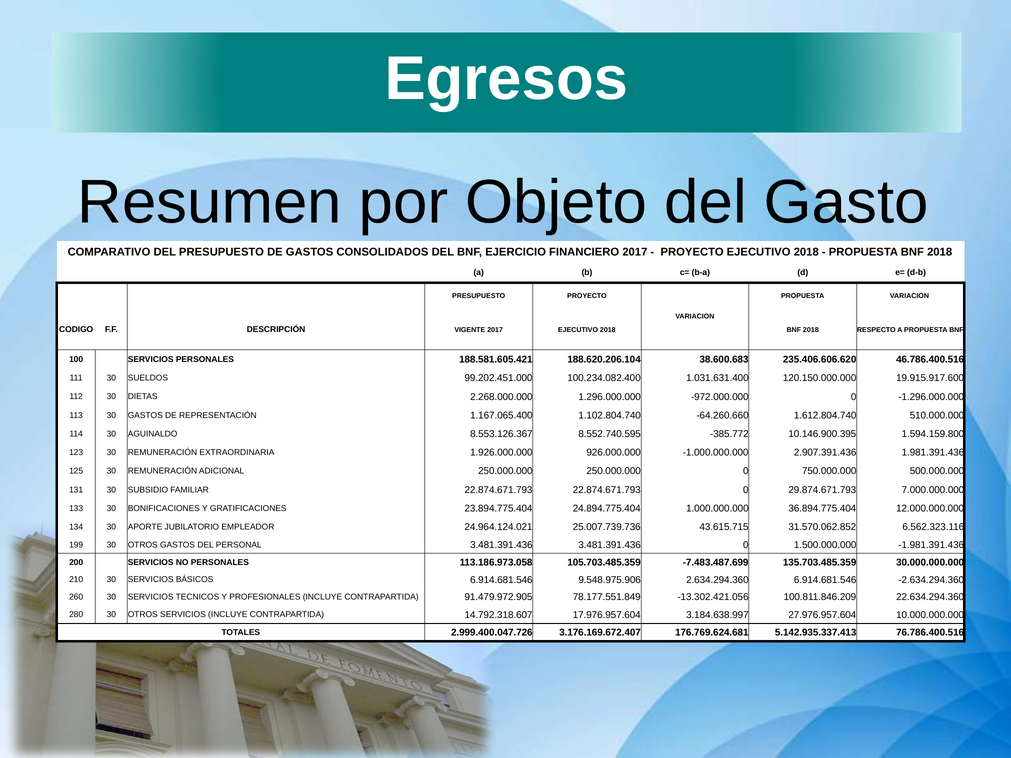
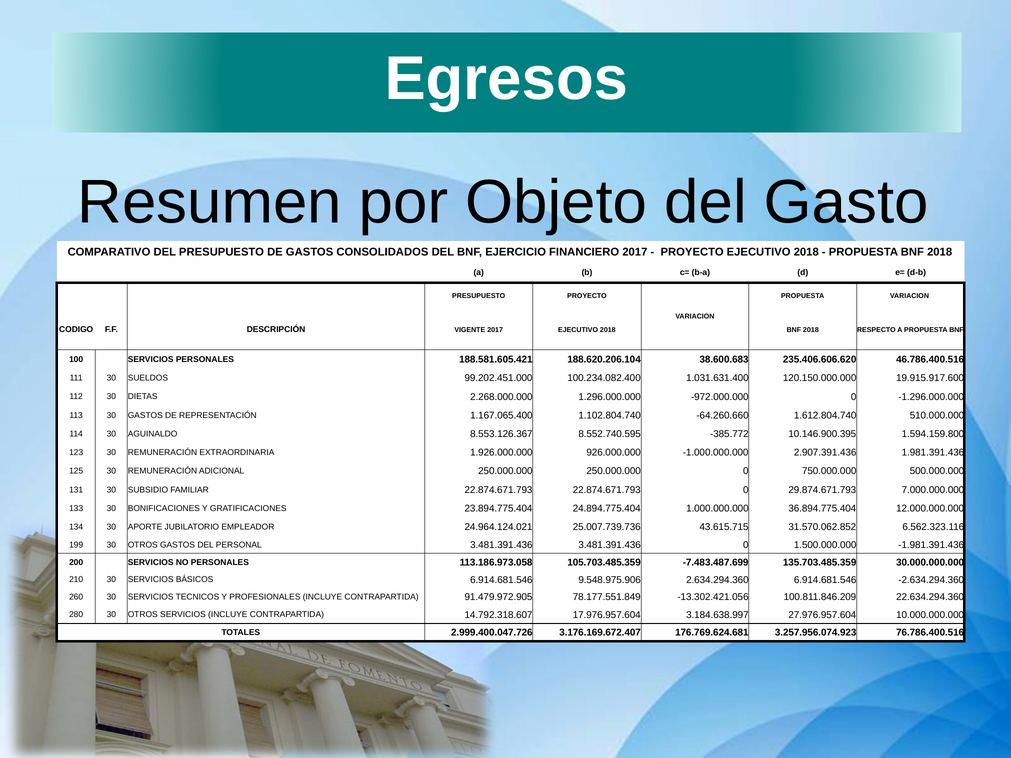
5.142.935.337.413: 5.142.935.337.413 -> 3.257.956.074.923
